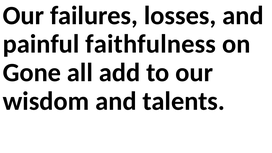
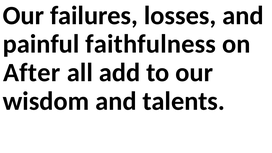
Gone: Gone -> After
